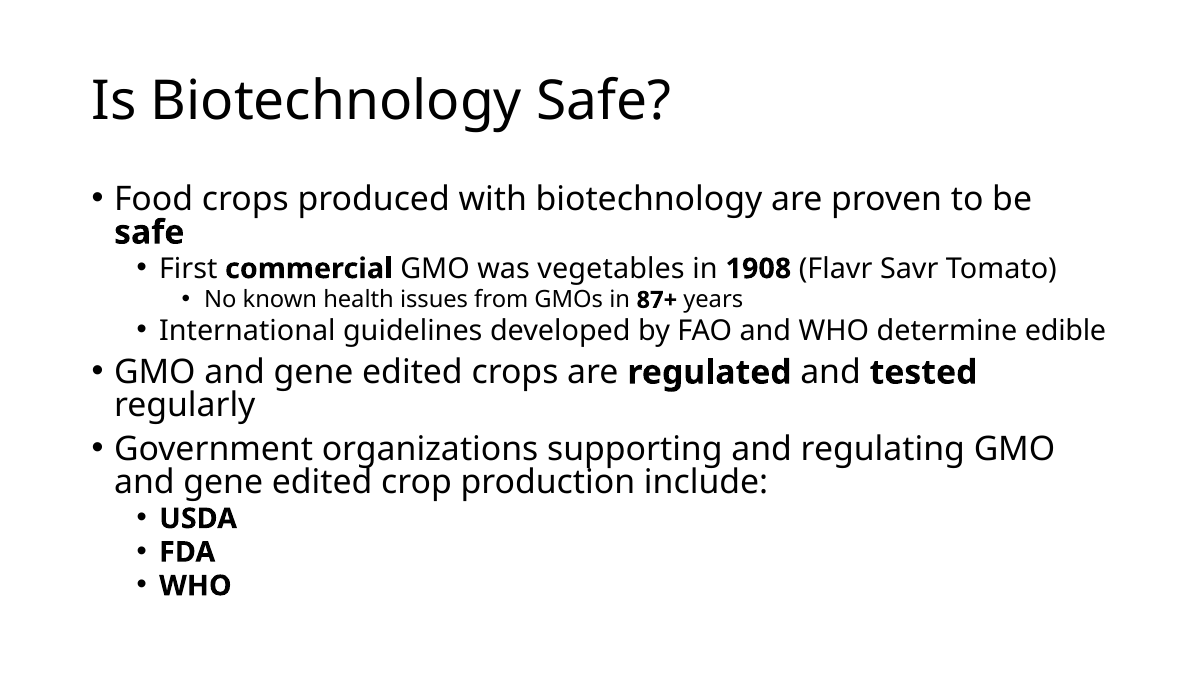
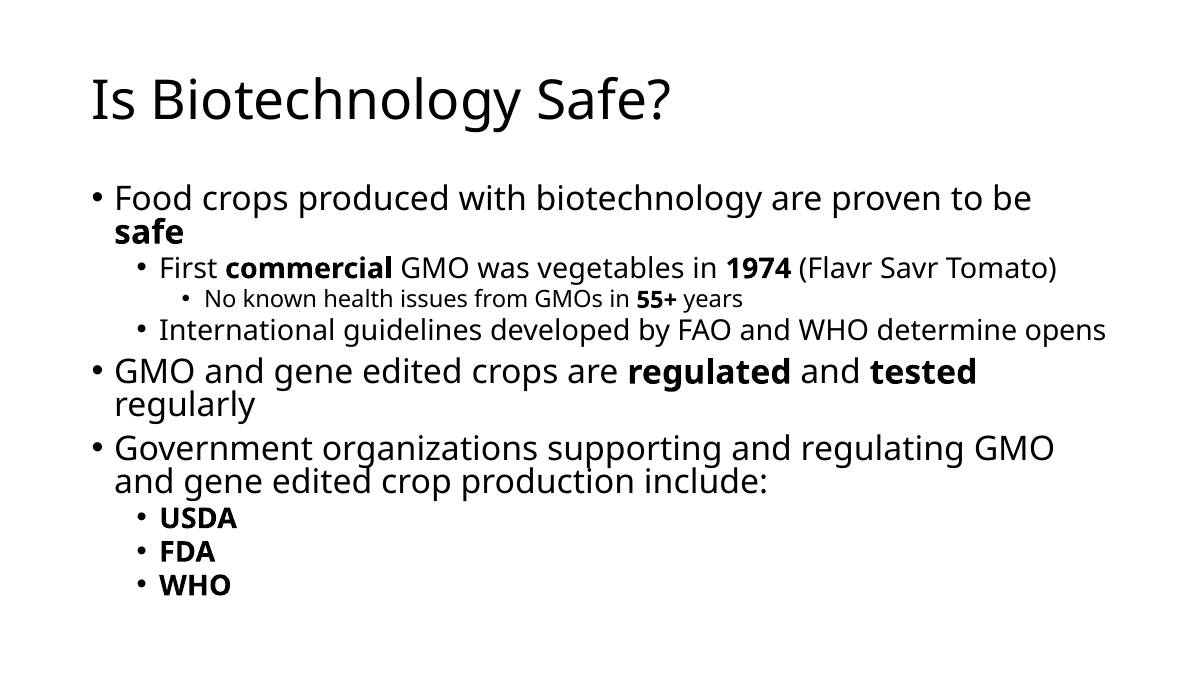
1908: 1908 -> 1974
87+: 87+ -> 55+
edible: edible -> opens
